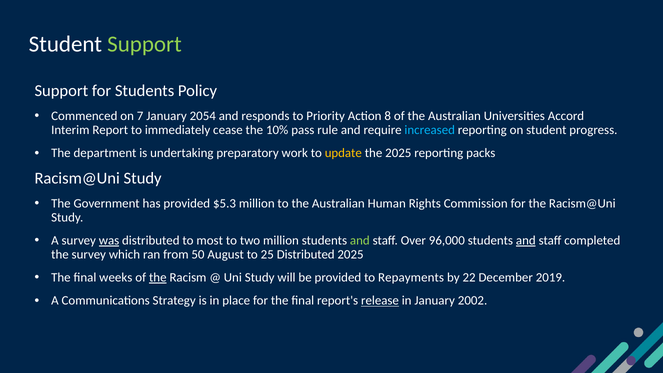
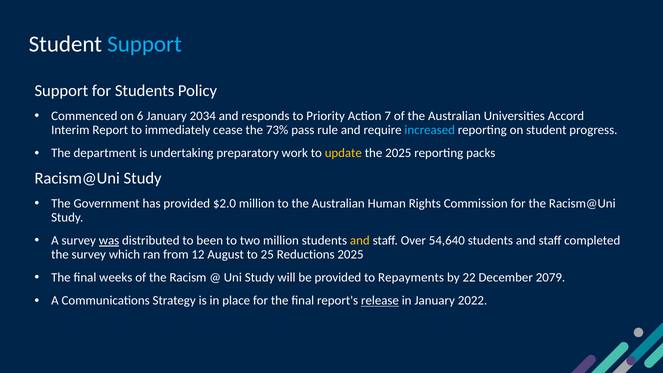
Support at (145, 44) colour: light green -> light blue
7: 7 -> 6
2054: 2054 -> 2034
8: 8 -> 7
10%: 10% -> 73%
$5.3: $5.3 -> $2.0
most: most -> been
and at (360, 241) colour: light green -> yellow
96,000: 96,000 -> 54,640
and at (526, 241) underline: present -> none
50: 50 -> 12
25 Distributed: Distributed -> Reductions
the at (158, 278) underline: present -> none
2019: 2019 -> 2079
2002: 2002 -> 2022
